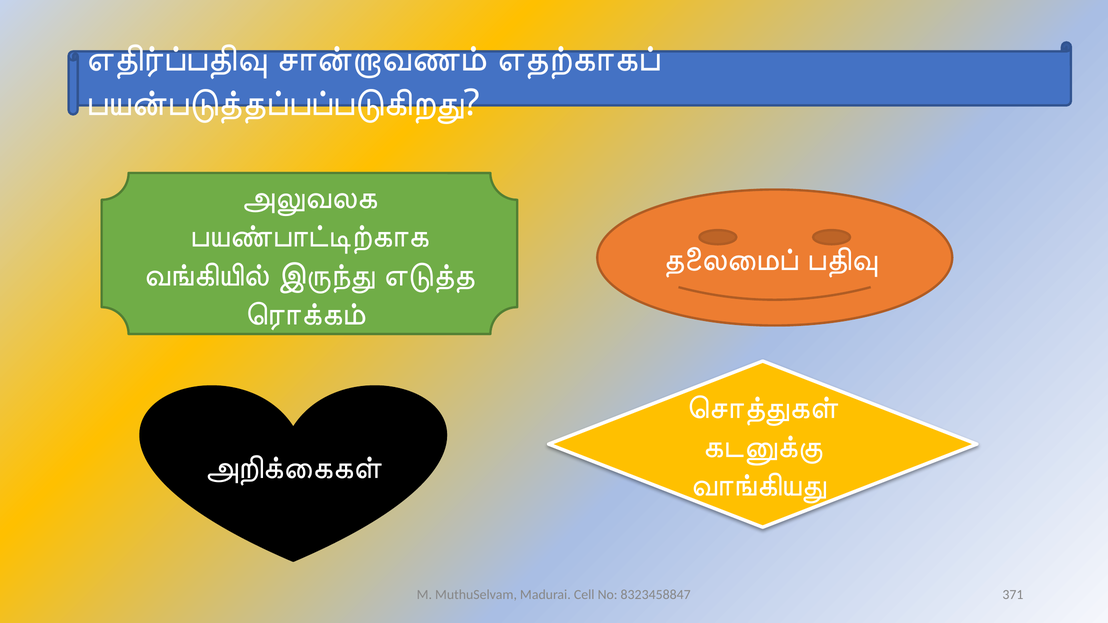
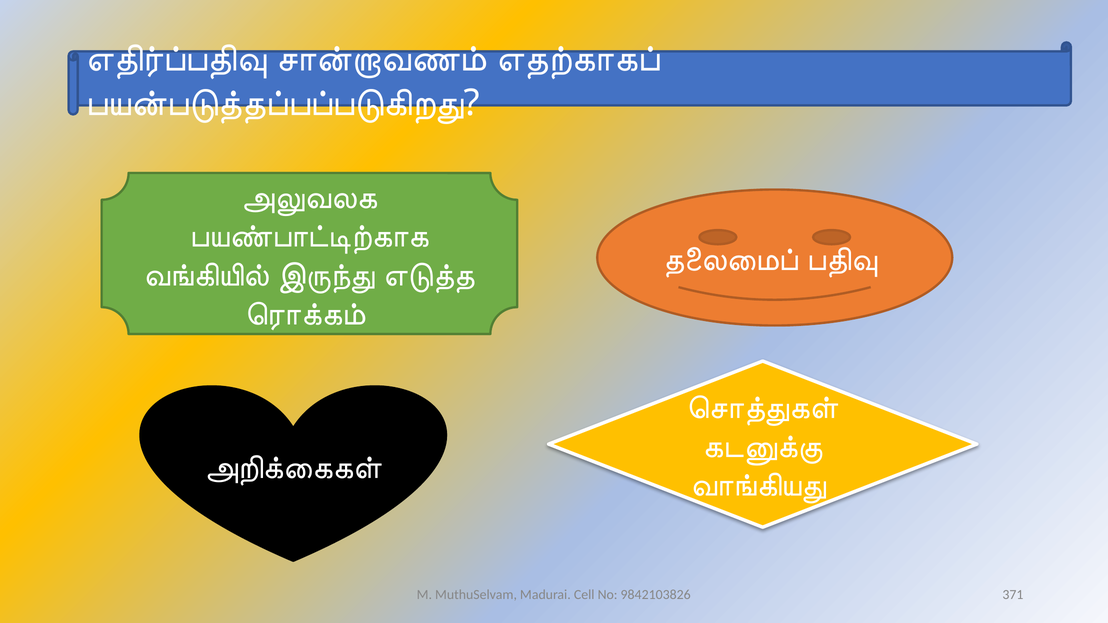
8323458847: 8323458847 -> 9842103826
